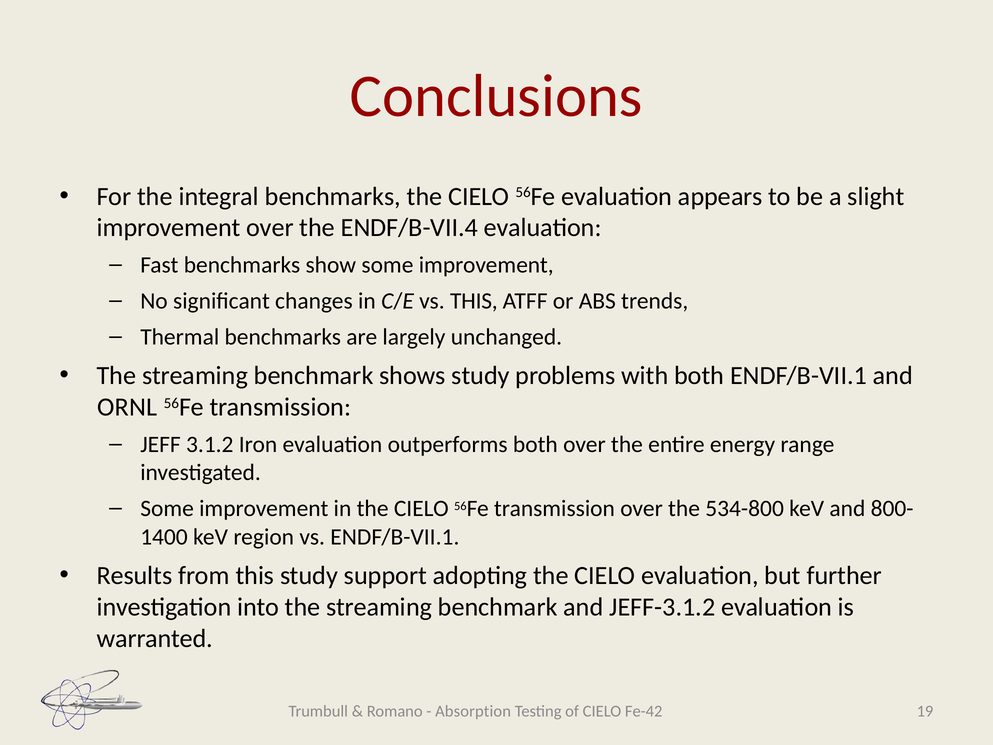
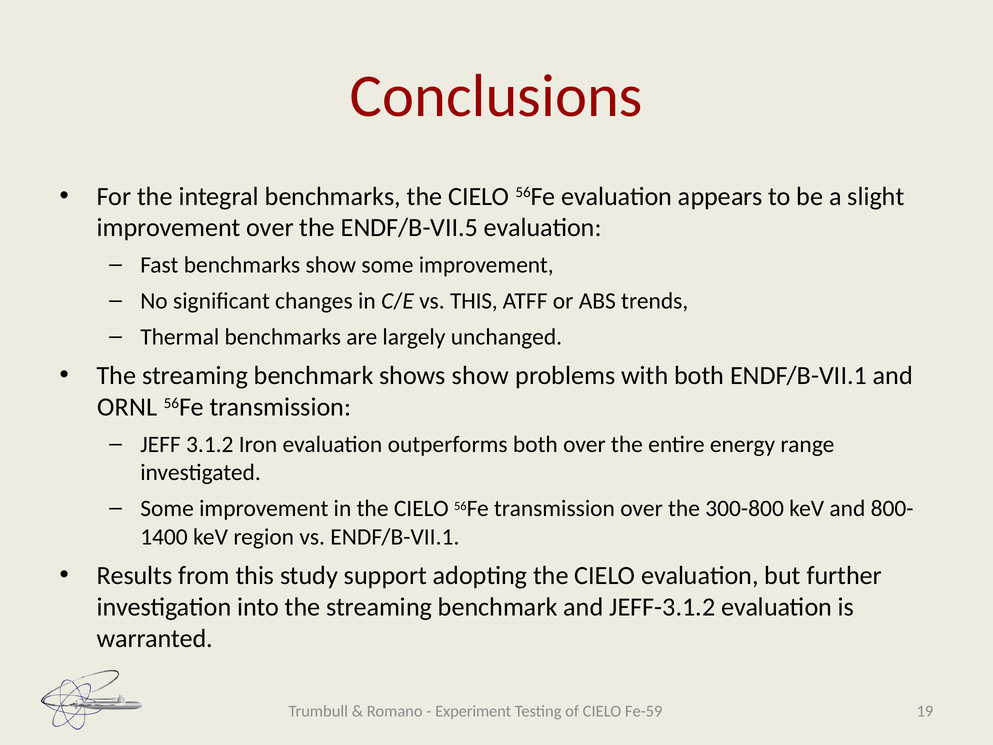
ENDF/B-VII.4: ENDF/B-VII.4 -> ENDF/B-VII.5
shows study: study -> show
534-800: 534-800 -> 300-800
Absorption: Absorption -> Experiment
Fe-42: Fe-42 -> Fe-59
